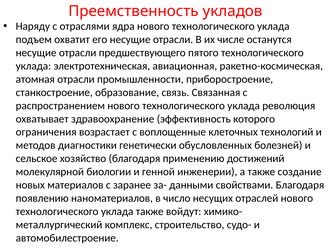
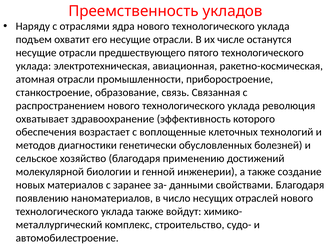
ограничения: ограничения -> обеспечения
